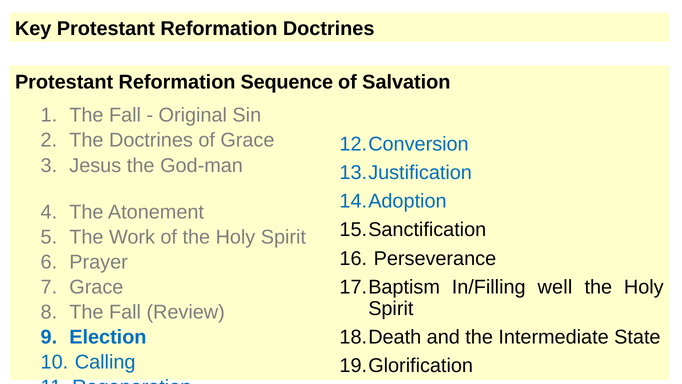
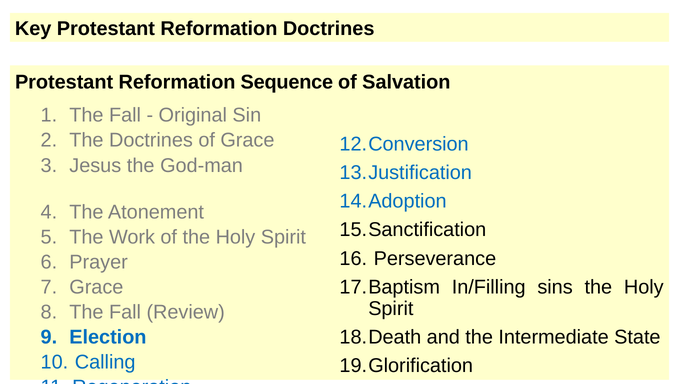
well: well -> sins
